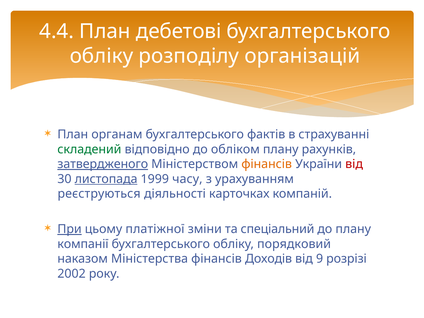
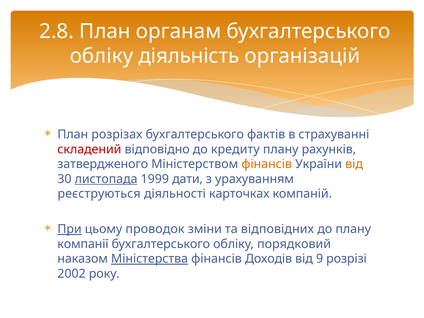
4.4: 4.4 -> 2.8
дебетові: дебетові -> органам
розподілу: розподілу -> діяльність
органам: органам -> розрізах
складений colour: green -> red
обліком: обліком -> кредиту
затвердженого underline: present -> none
від at (354, 164) colour: red -> orange
часу: часу -> дати
платіжної: платіжної -> проводок
спеціальний: спеціальний -> відповідних
Міністерства underline: none -> present
